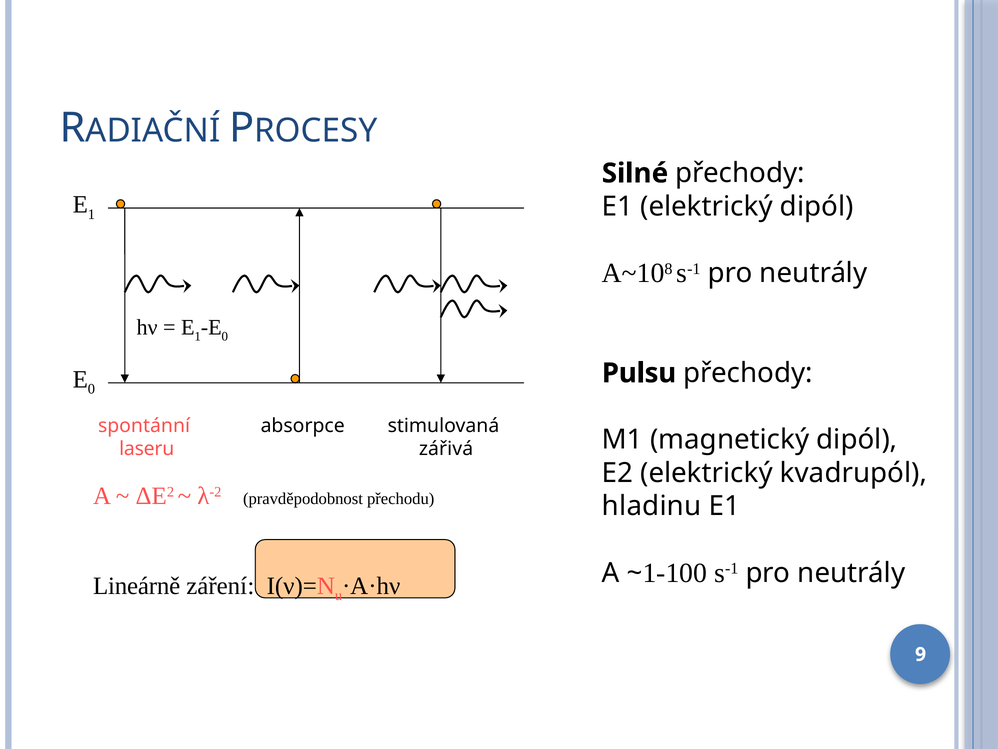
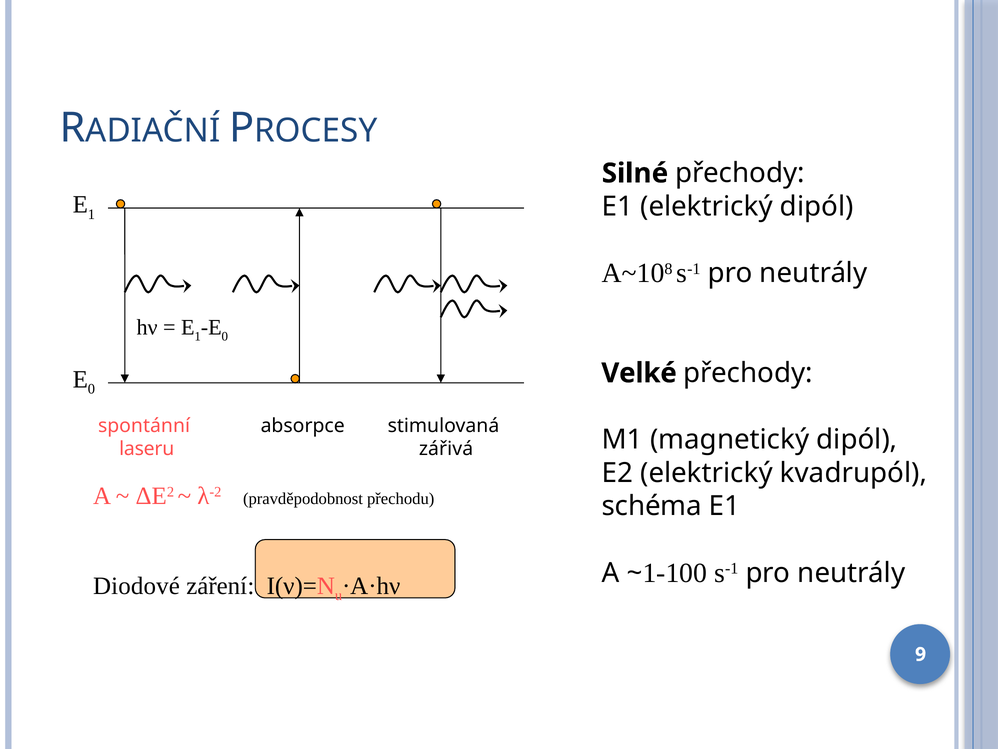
Pulsu: Pulsu -> Velké
hladinu: hladinu -> schéma
Lineárně: Lineárně -> Diodové
